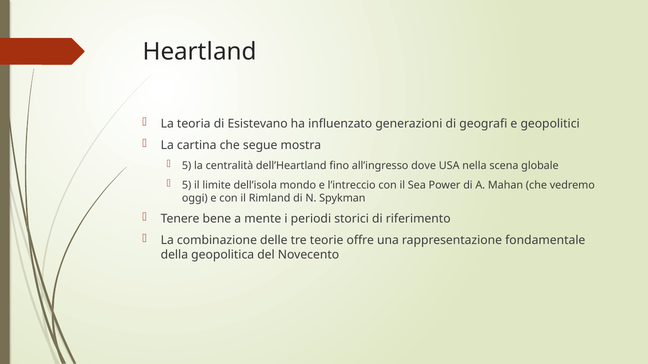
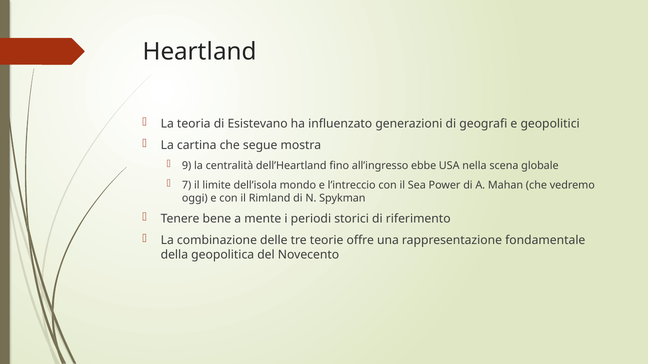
5 at (187, 166): 5 -> 9
dove: dove -> ebbe
5 at (187, 185): 5 -> 7
